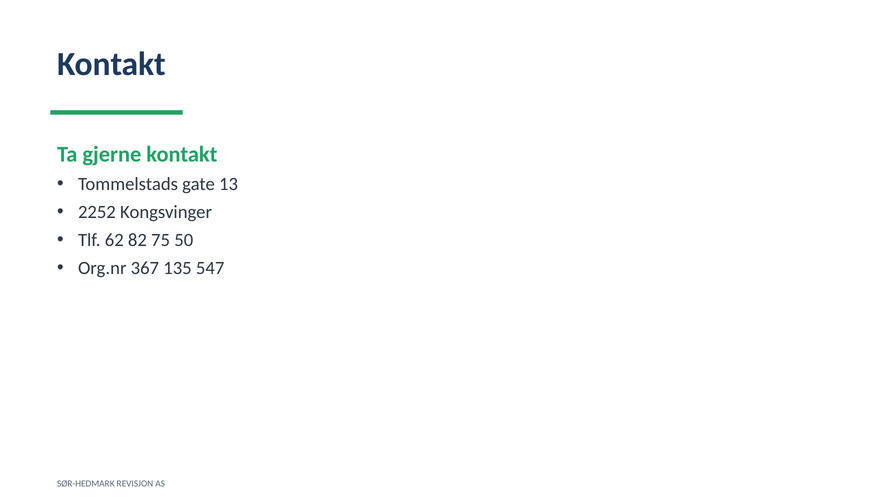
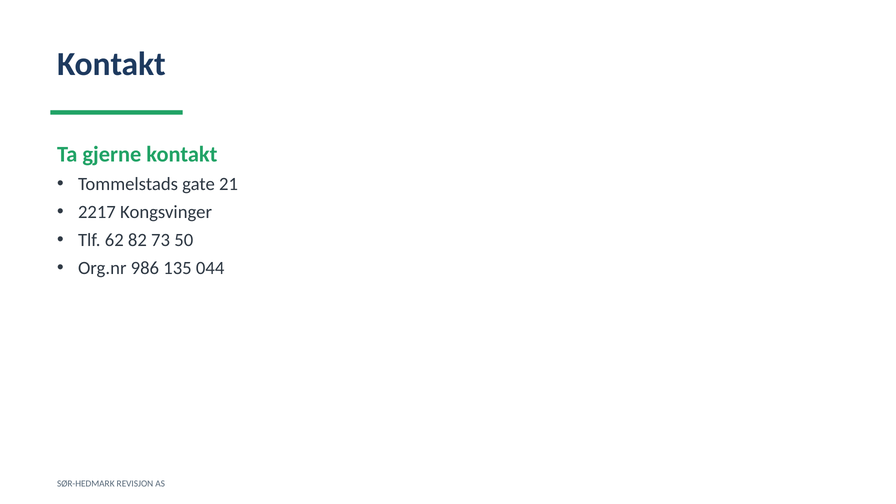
13: 13 -> 21
2252: 2252 -> 2217
75: 75 -> 73
367: 367 -> 986
547: 547 -> 044
